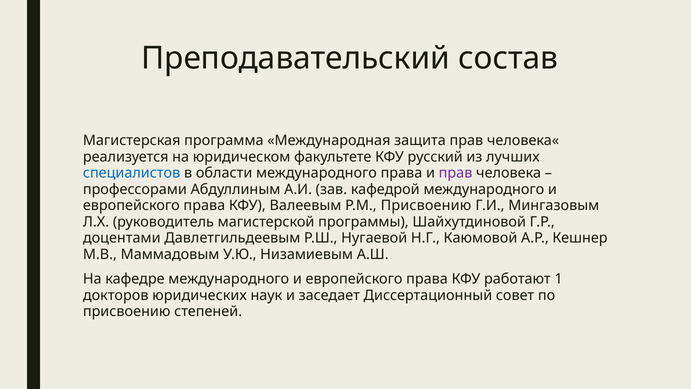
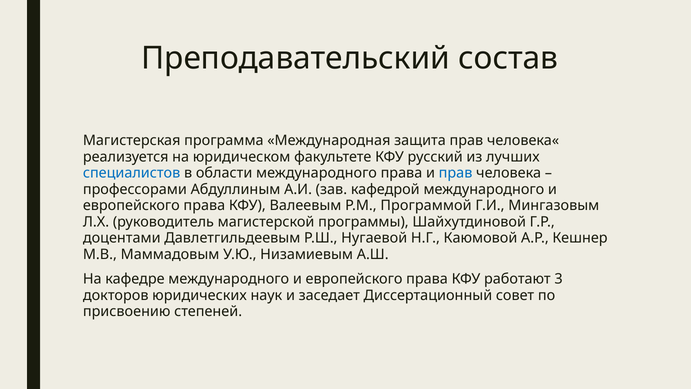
прав at (456, 173) colour: purple -> blue
Р.М Присвоению: Присвоению -> Программой
1: 1 -> 3
